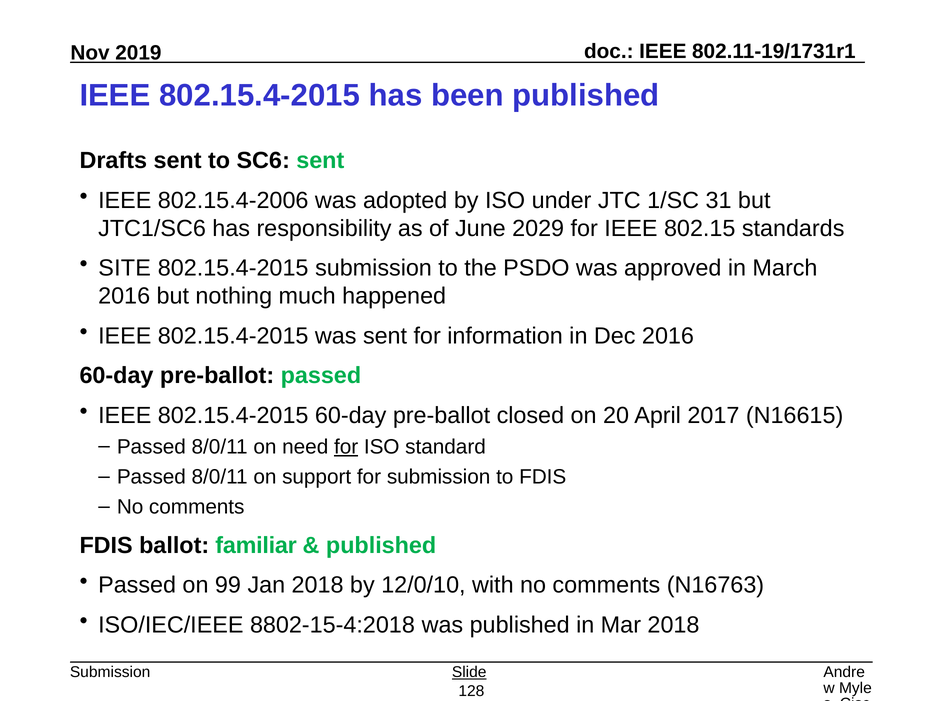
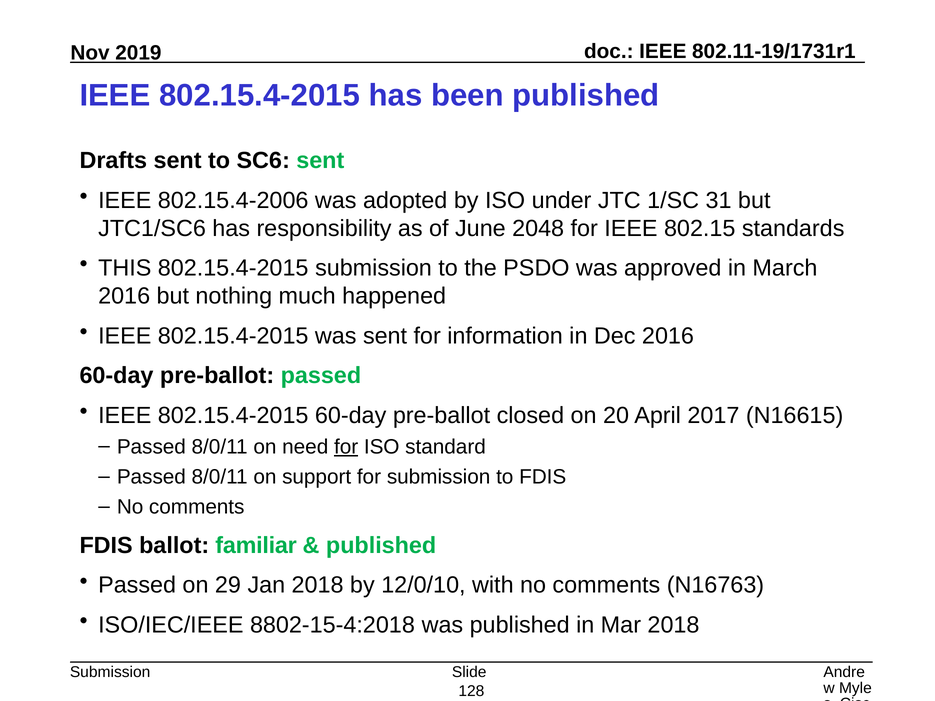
2029: 2029 -> 2048
SITE: SITE -> THIS
99: 99 -> 29
Slide underline: present -> none
